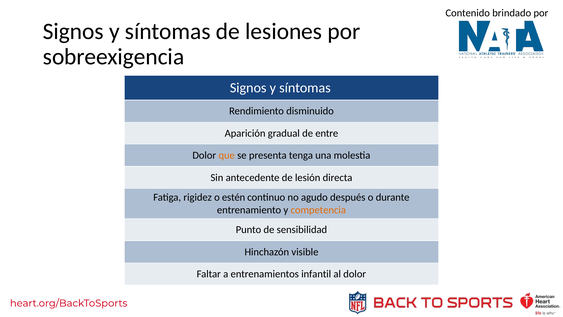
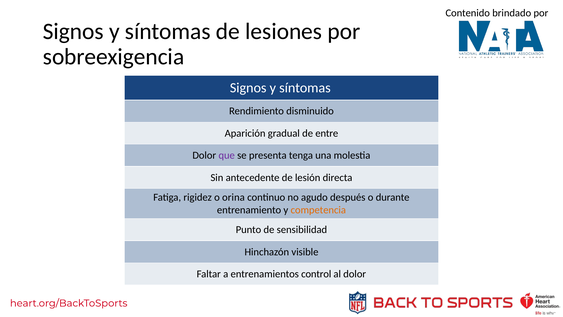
que colour: orange -> purple
estén: estén -> orina
infantil: infantil -> control
